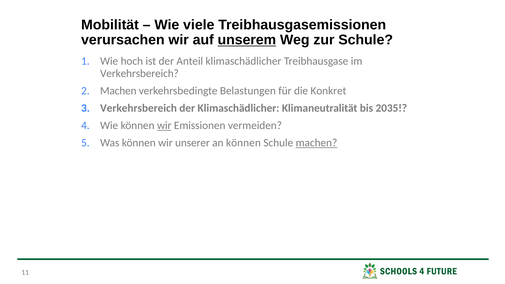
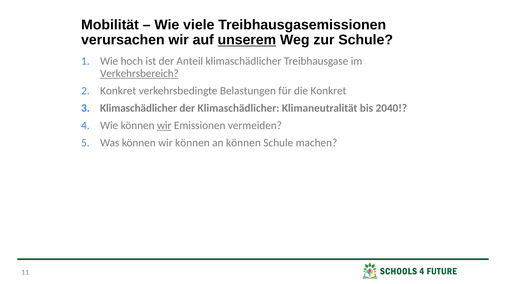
Verkehrsbereich at (139, 73) underline: none -> present
Machen at (118, 91): Machen -> Konkret
Verkehrsbereich at (138, 108): Verkehrsbereich -> Klimaschädlicher
2035: 2035 -> 2040
wir unserer: unserer -> können
machen at (316, 143) underline: present -> none
